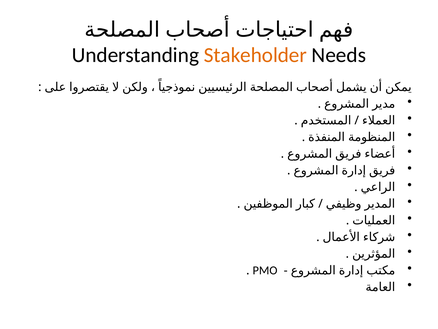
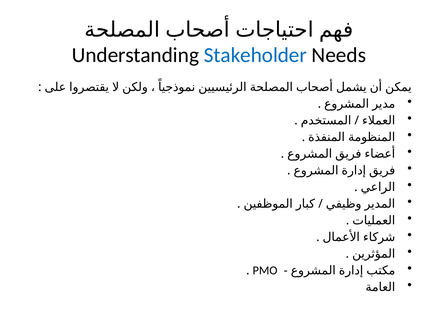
Stakeholder colour: orange -> blue
